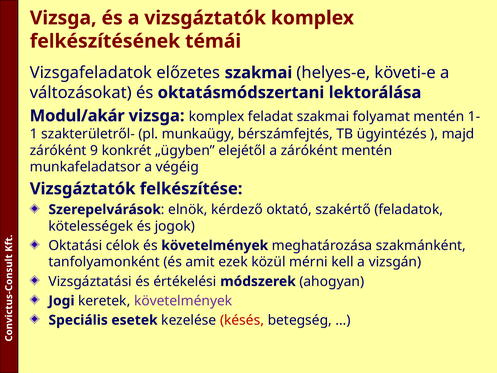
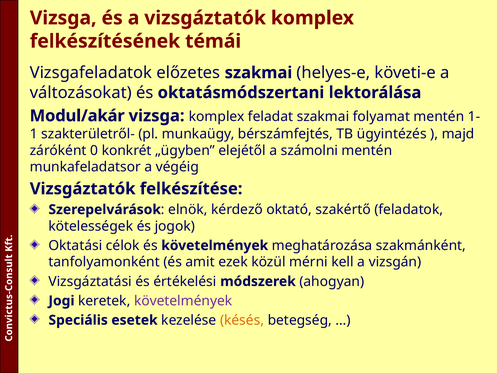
9: 9 -> 0
a záróként: záróként -> számolni
késés colour: red -> orange
